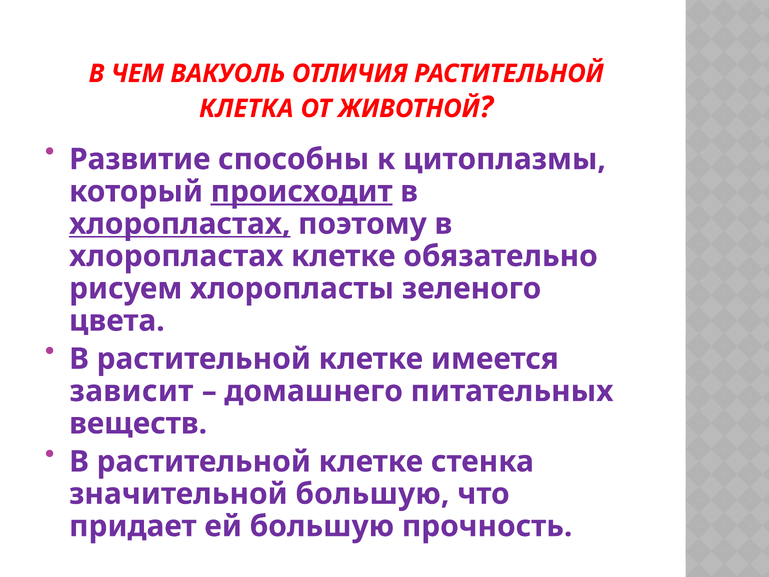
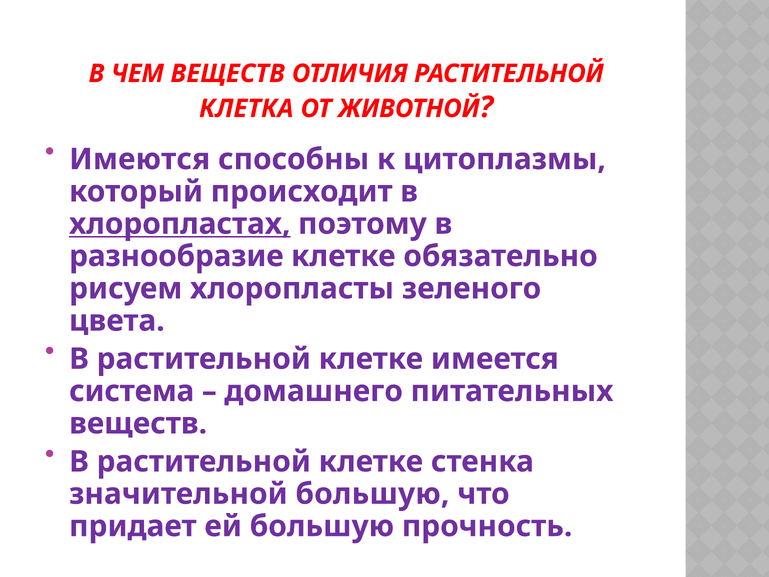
ЧЕМ ВАКУОЛЬ: ВАКУОЛЬ -> ВЕЩЕСТВ
Развитие: Развитие -> Имеются
происходит underline: present -> none
хлоропластах at (176, 256): хлоропластах -> разнообразие
зависит: зависит -> система
